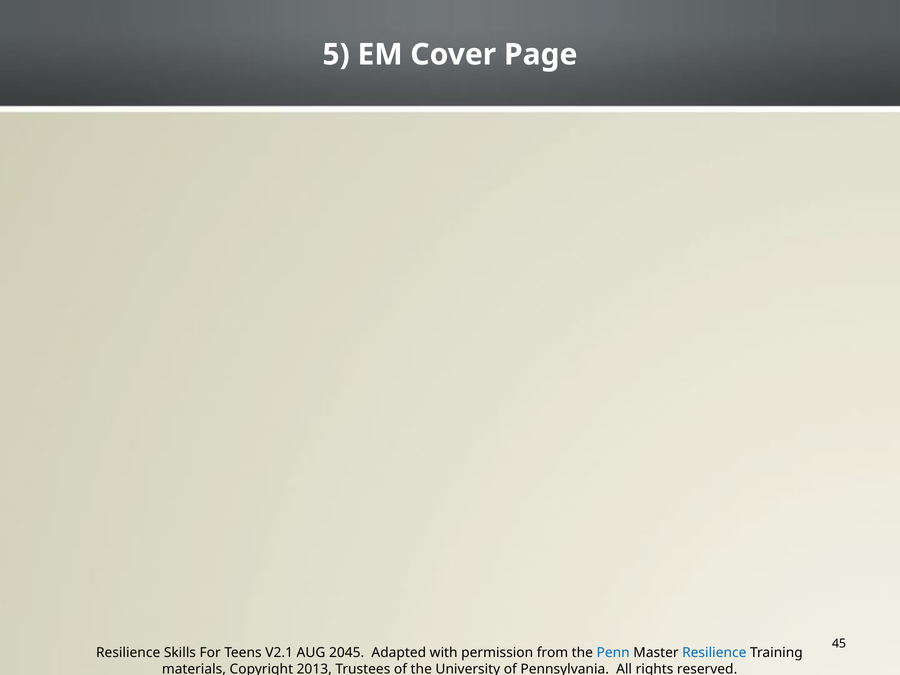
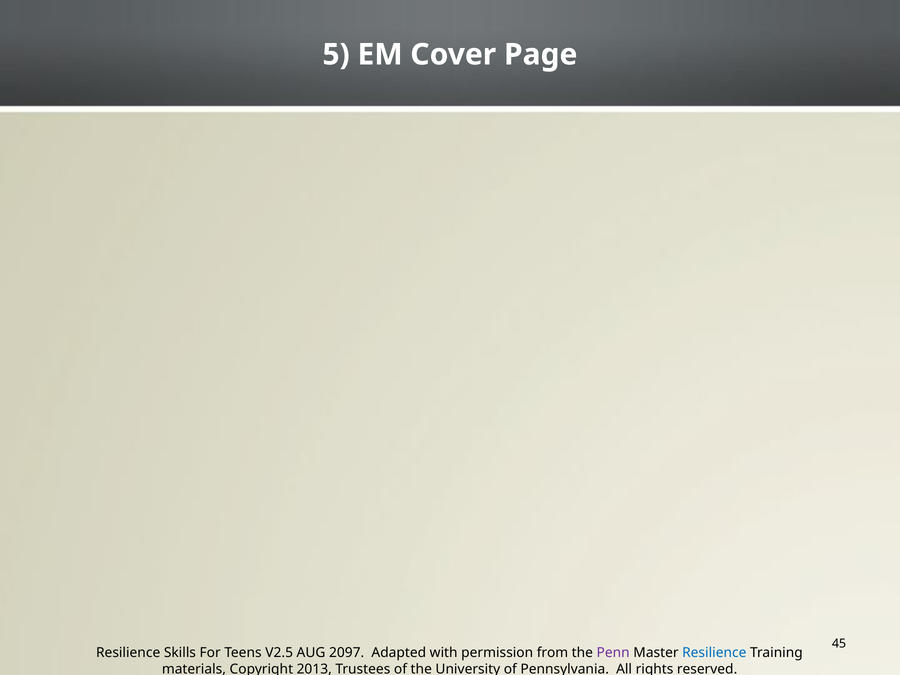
V2.1: V2.1 -> V2.5
2045: 2045 -> 2097
Penn colour: blue -> purple
